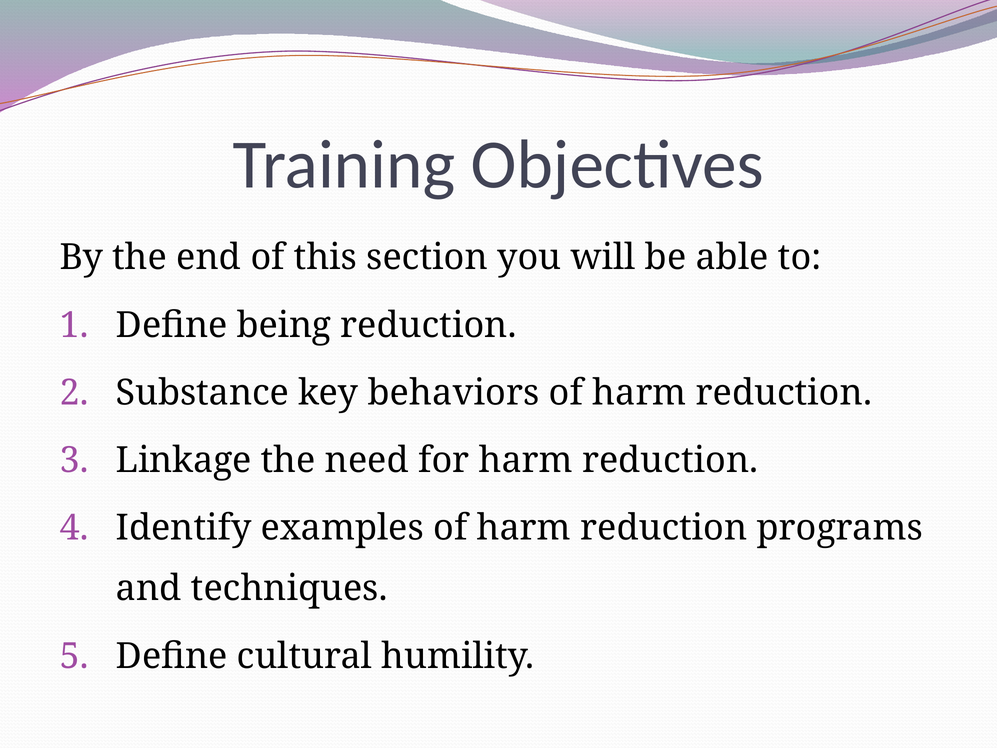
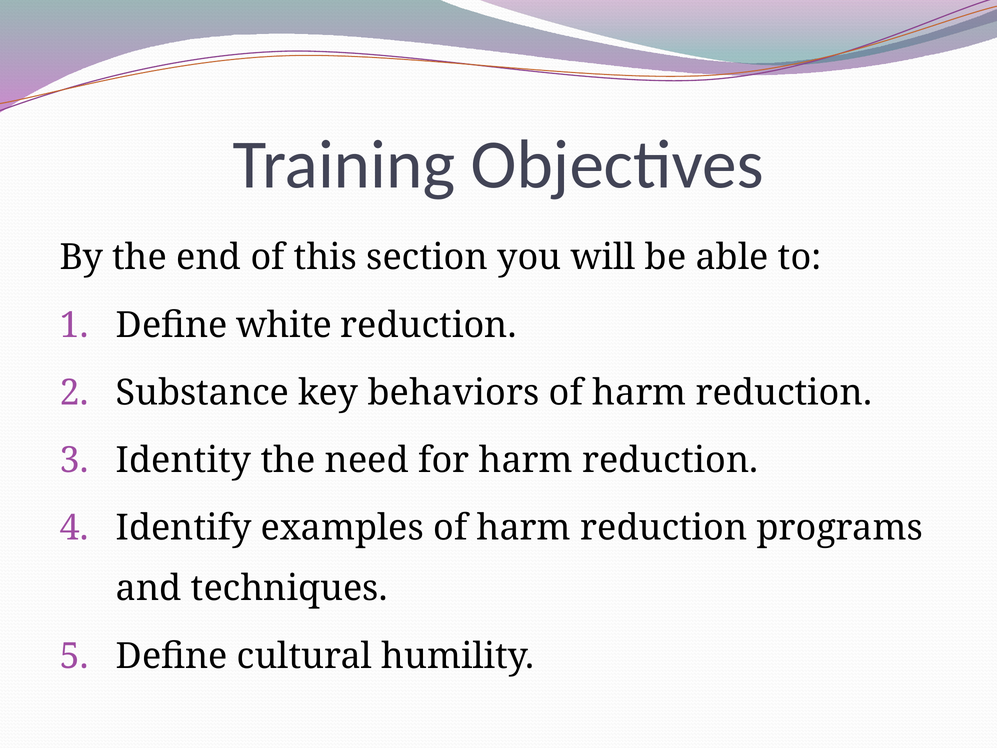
being: being -> white
Linkage: Linkage -> Identity
